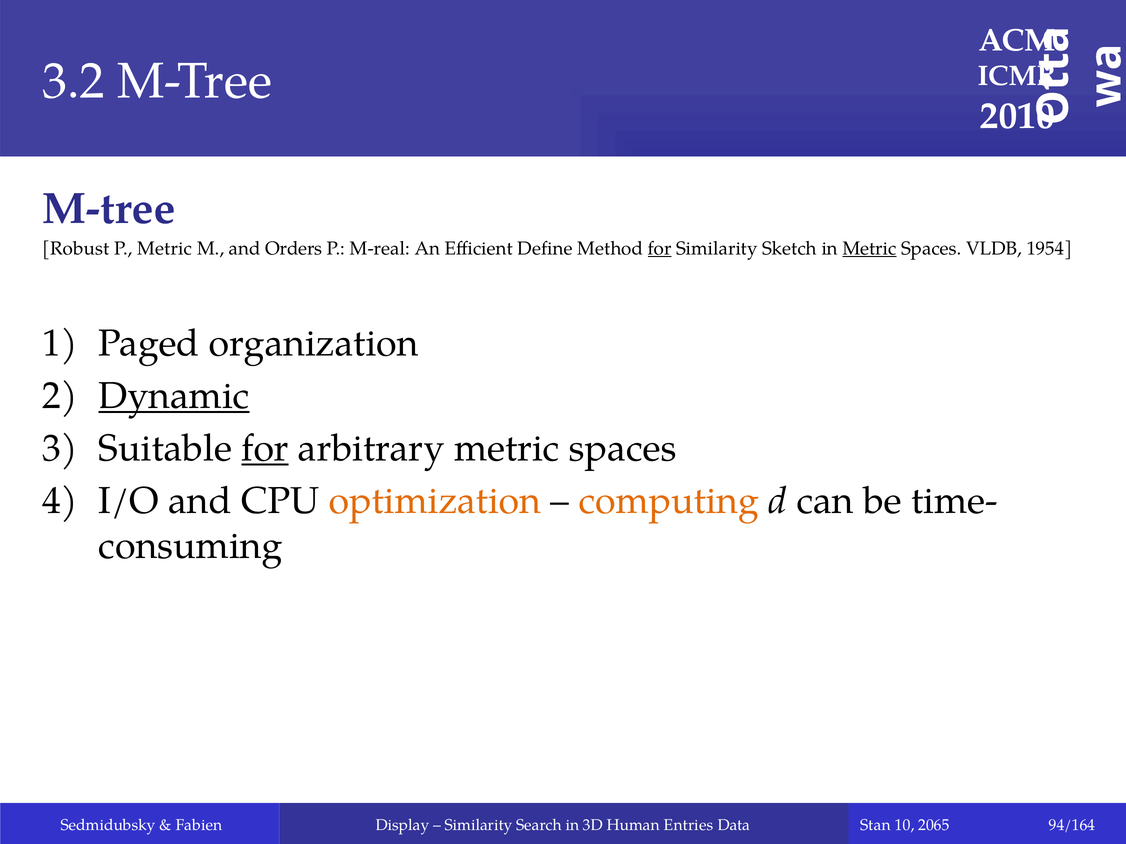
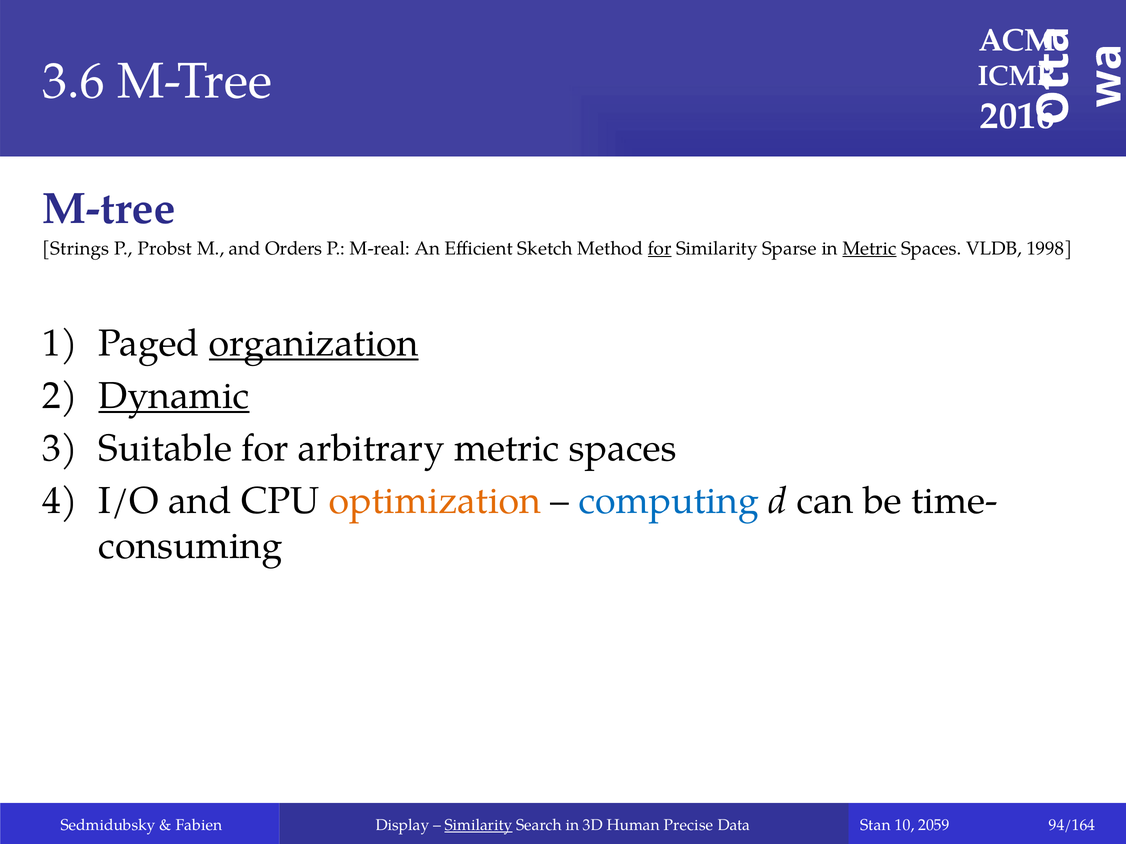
3.2: 3.2 -> 3.6
2010: 2010 -> 2016
Robust: Robust -> Strings
P Metric: Metric -> Probst
Define: Define -> Sketch
Sketch: Sketch -> Sparse
1954: 1954 -> 1998
organization underline: none -> present
for at (265, 449) underline: present -> none
computing colour: orange -> blue
Similarity at (479, 826) underline: none -> present
Entries: Entries -> Precise
2065: 2065 -> 2059
